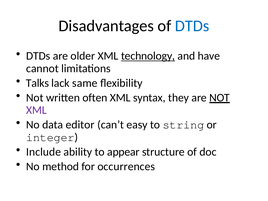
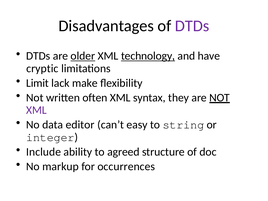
DTDs at (192, 26) colour: blue -> purple
older underline: none -> present
cannot: cannot -> cryptic
Talks: Talks -> Limit
same: same -> make
appear: appear -> agreed
method: method -> markup
